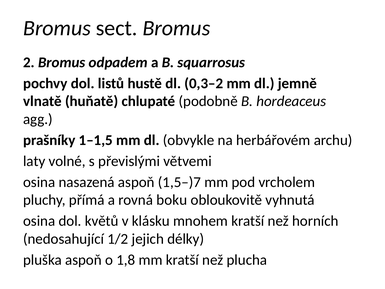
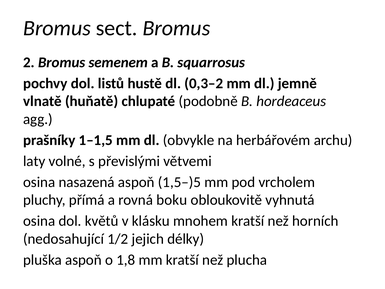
odpadem: odpadem -> semenem
1,5–)7: 1,5–)7 -> 1,5–)5
